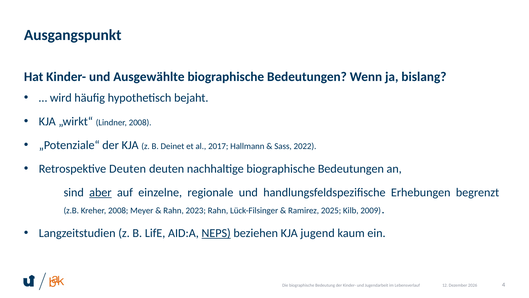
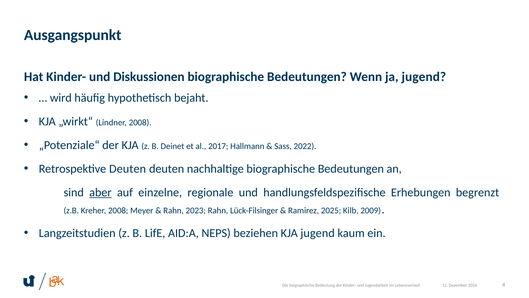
Ausgewählte: Ausgewählte -> Diskussionen
ja bislang: bislang -> jugend
NEPS underline: present -> none
